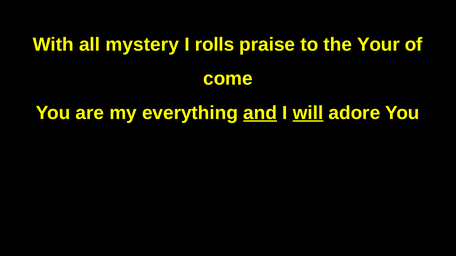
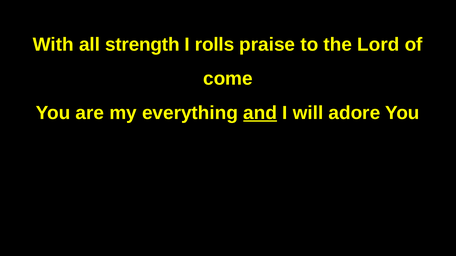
mystery: mystery -> strength
Your: Your -> Lord
will underline: present -> none
